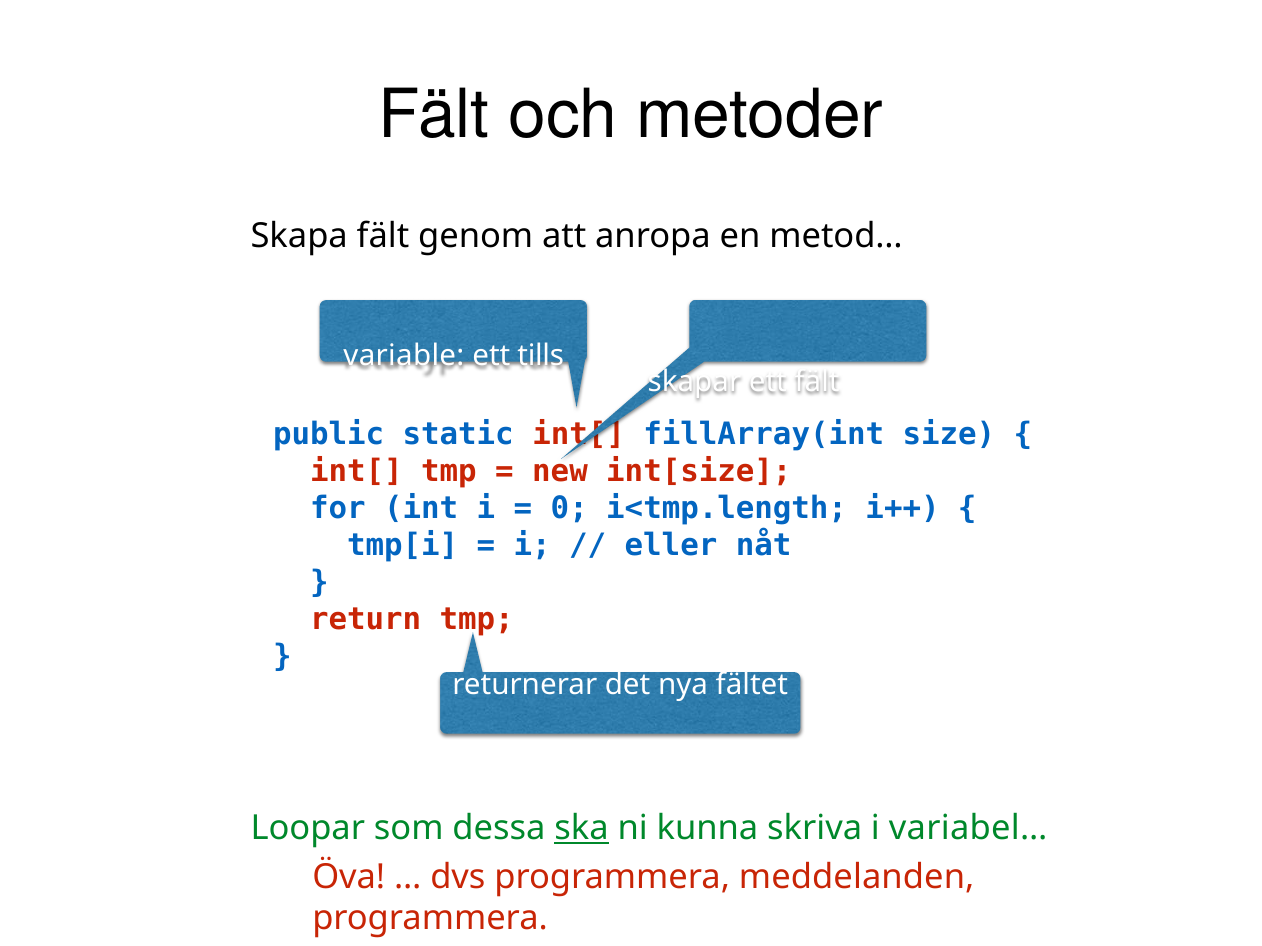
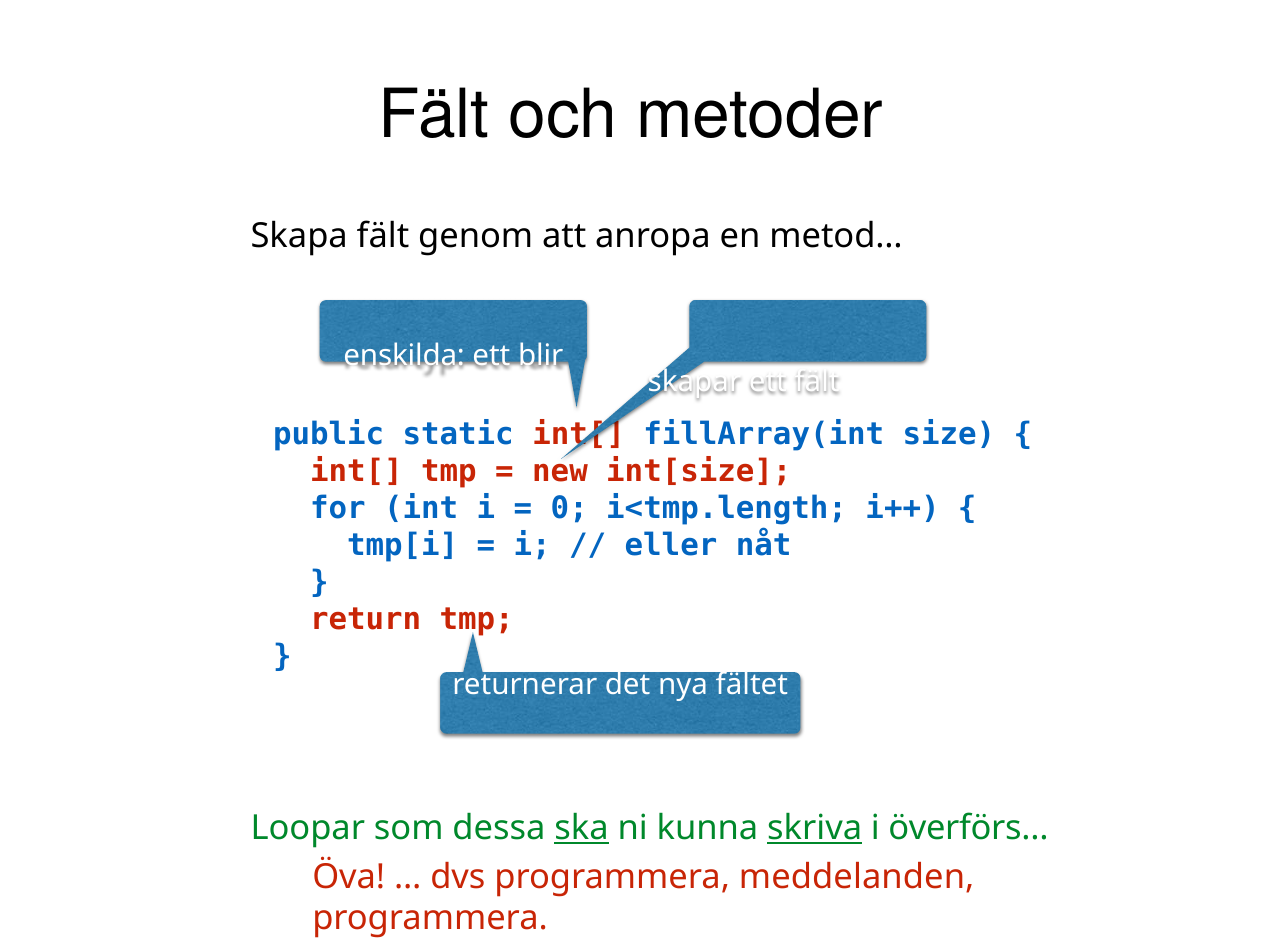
variable: variable -> enskilda
tills: tills -> blir
skriva underline: none -> present
variabel…: variabel… -> överförs…
